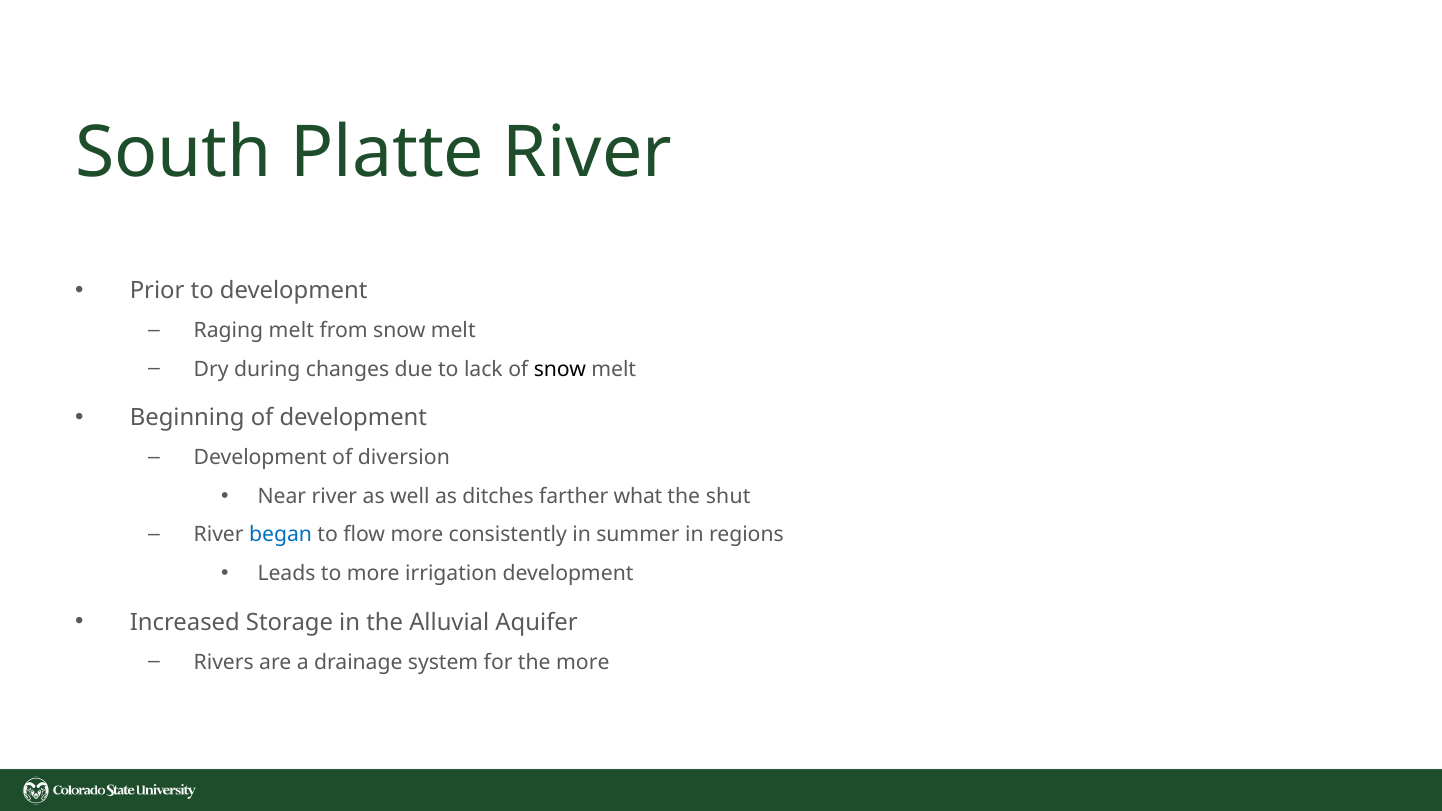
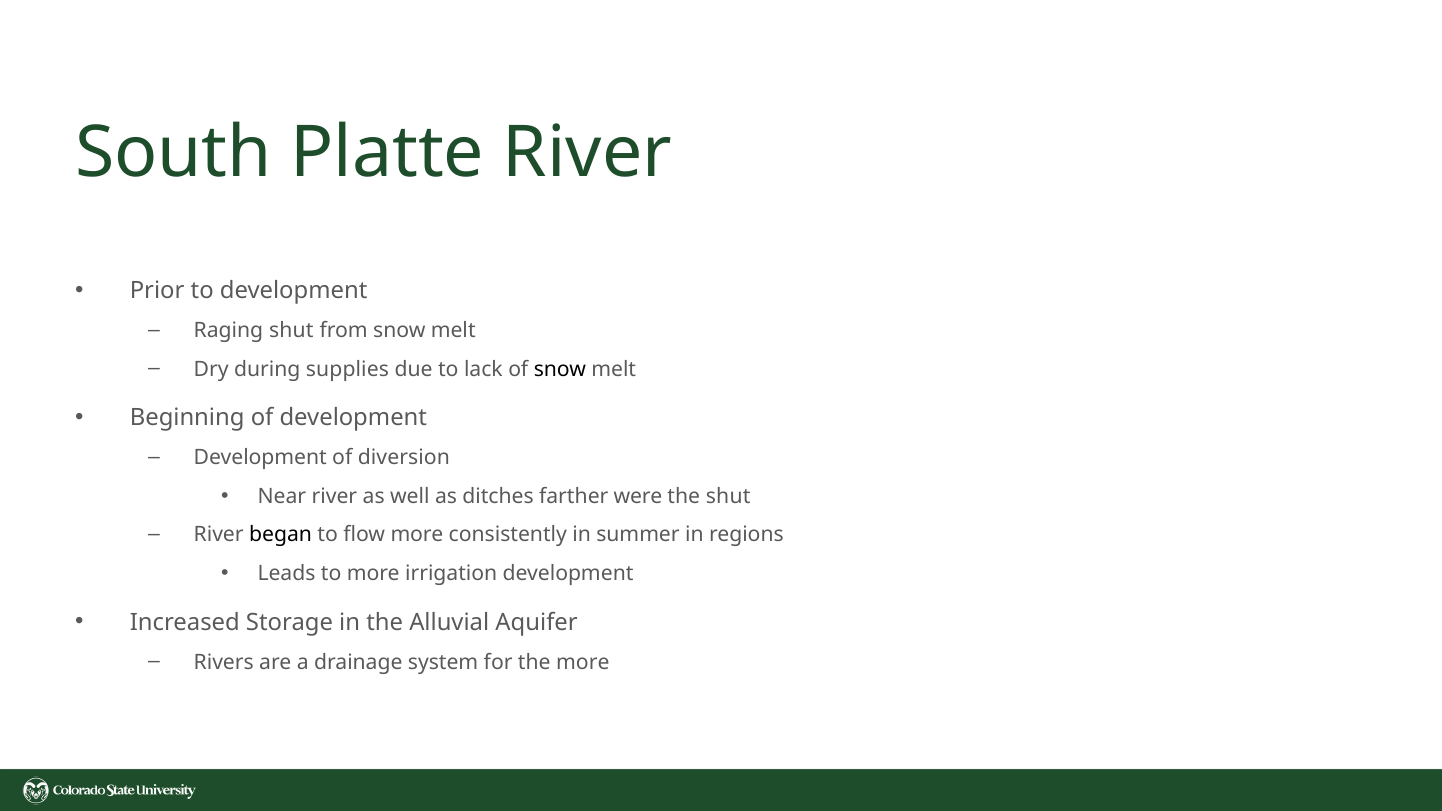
Raging melt: melt -> shut
changes: changes -> supplies
what: what -> were
began colour: blue -> black
